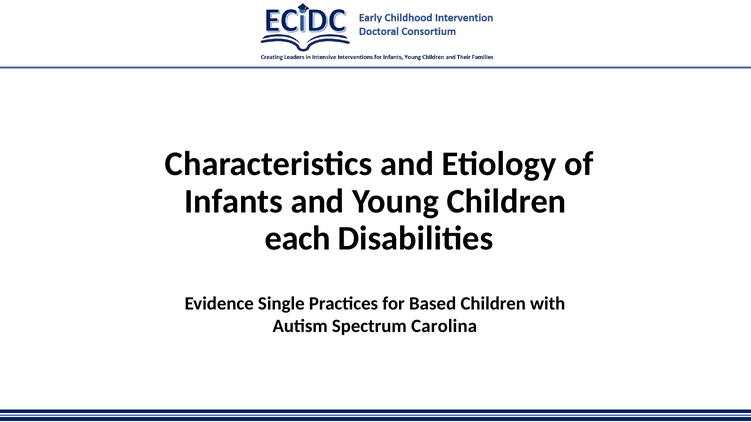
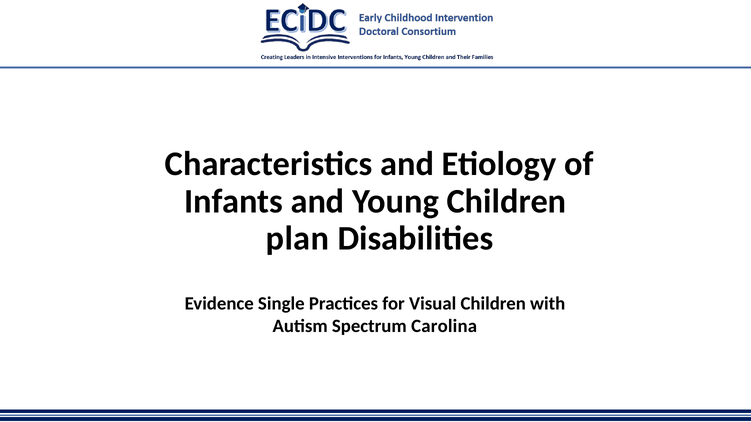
each: each -> plan
Based: Based -> Visual
